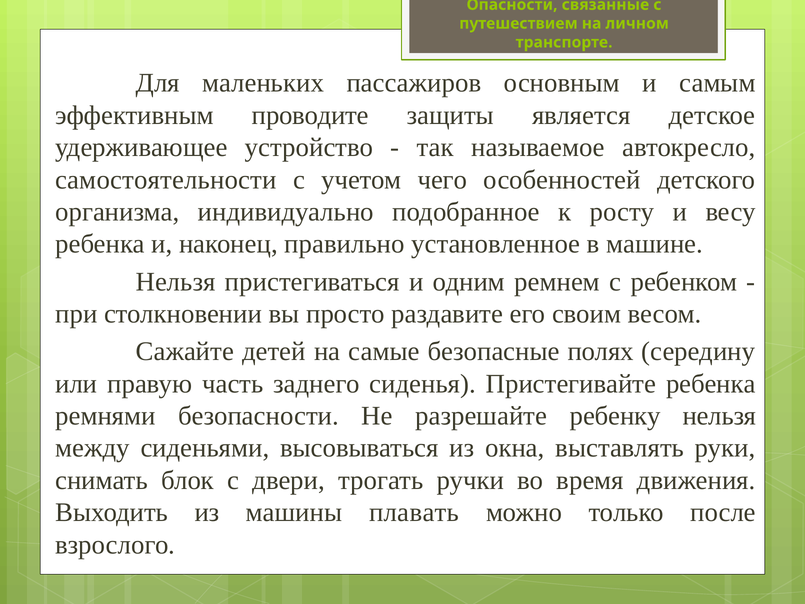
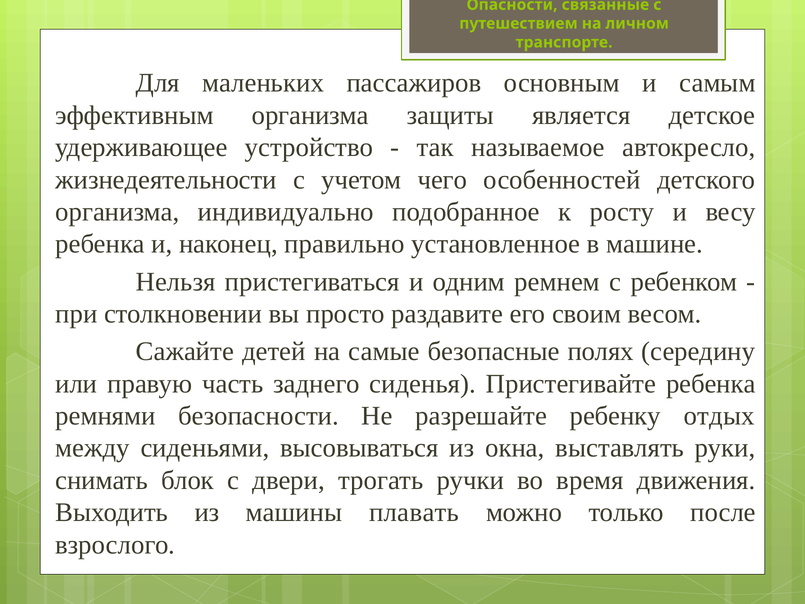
эффективным проводите: проводите -> организма
самостоятельности: самостоятельности -> жизнедеятельности
ребенку нельзя: нельзя -> отдых
